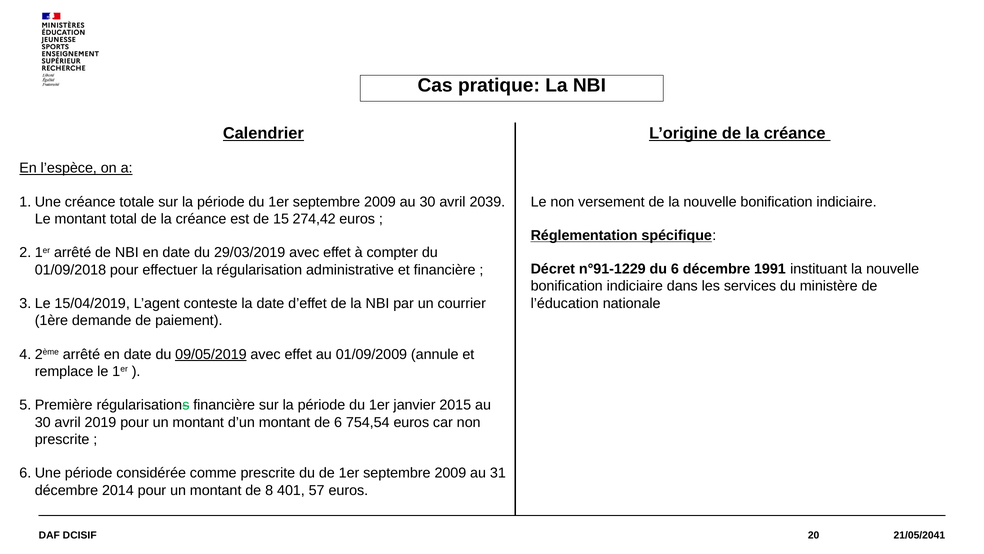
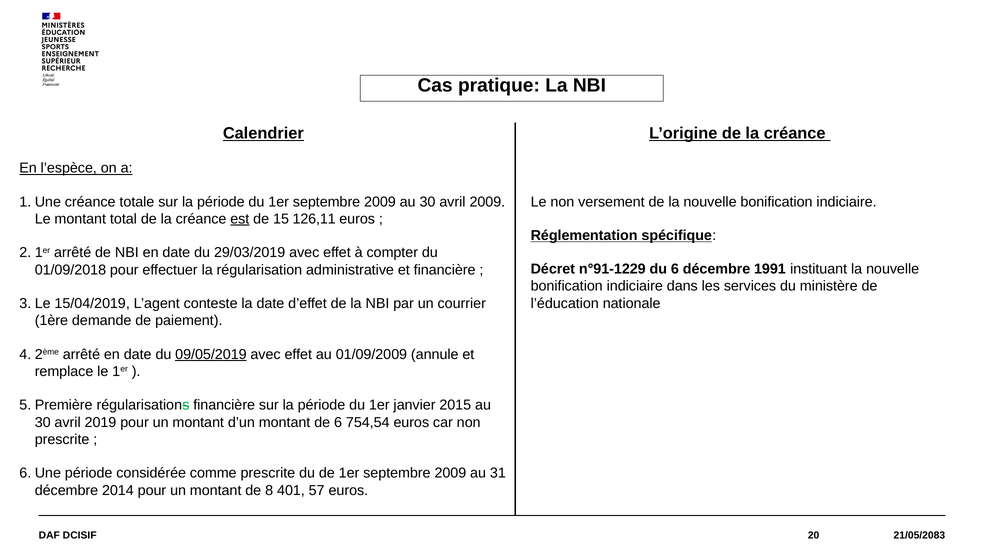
avril 2039: 2039 -> 2009
est underline: none -> present
274,42: 274,42 -> 126,11
21/05/2041: 21/05/2041 -> 21/05/2083
